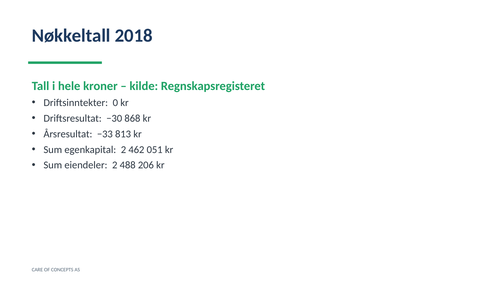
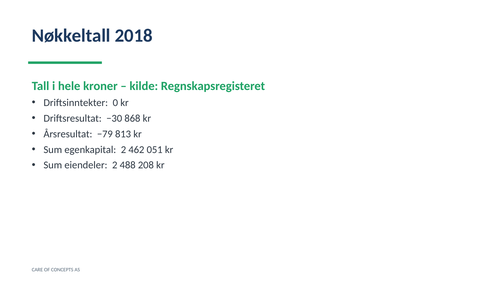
−33: −33 -> −79
206: 206 -> 208
